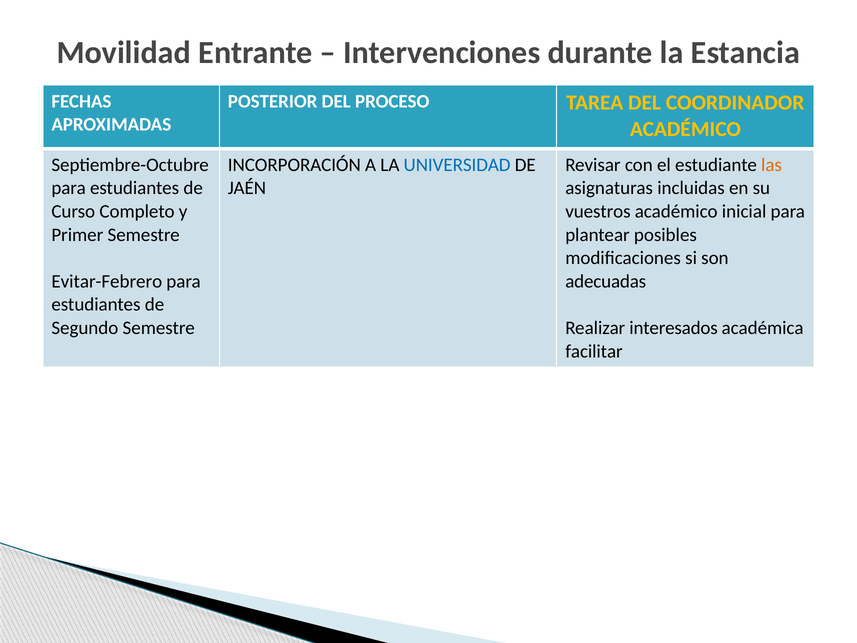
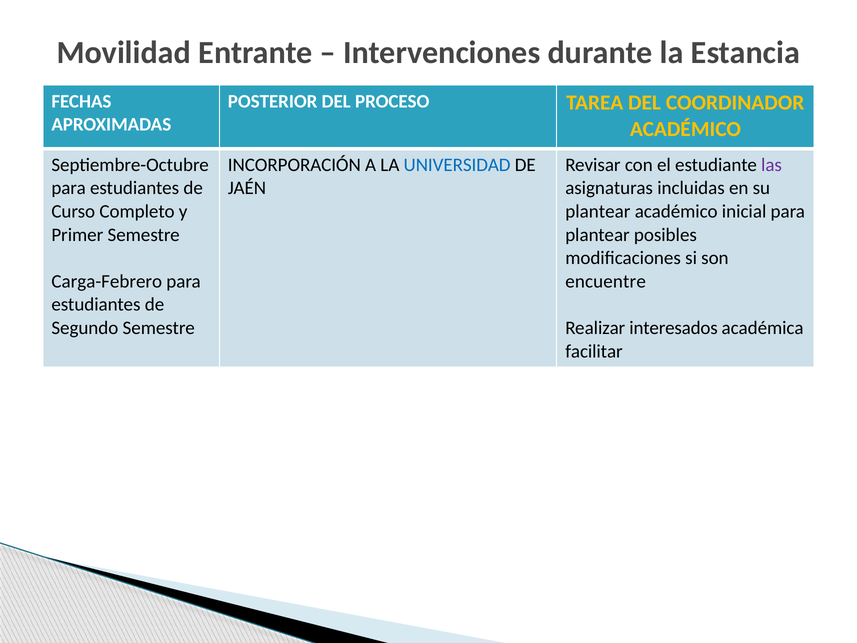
las colour: orange -> purple
vuestros at (598, 211): vuestros -> plantear
Evitar-Febrero: Evitar-Febrero -> Carga-Febrero
adecuadas: adecuadas -> encuentre
